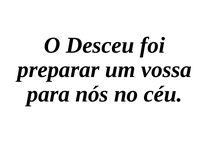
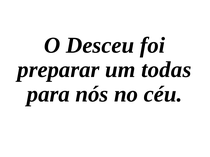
vossa: vossa -> todas
